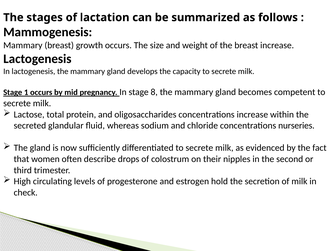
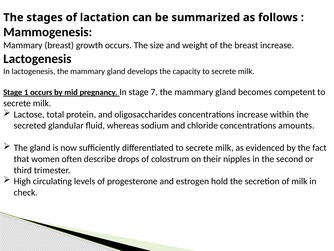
8: 8 -> 7
nurseries: nurseries -> amounts
